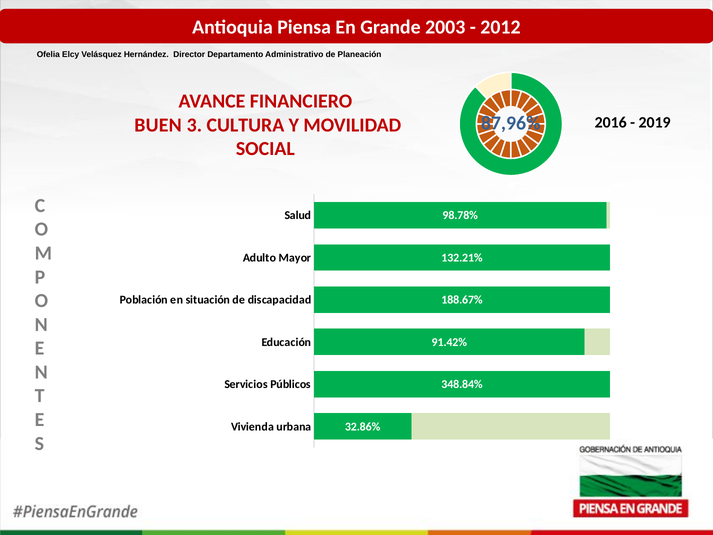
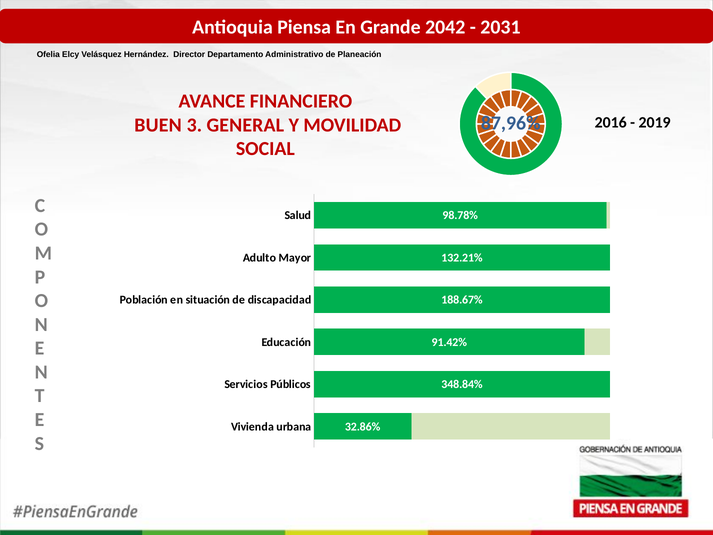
2003: 2003 -> 2042
2012: 2012 -> 2031
CULTURA: CULTURA -> GENERAL
